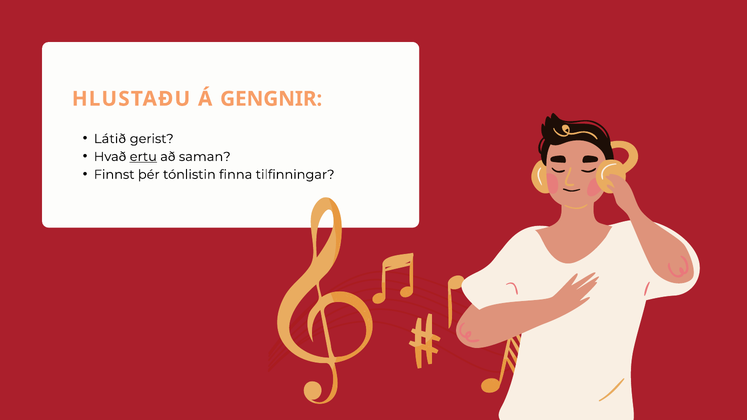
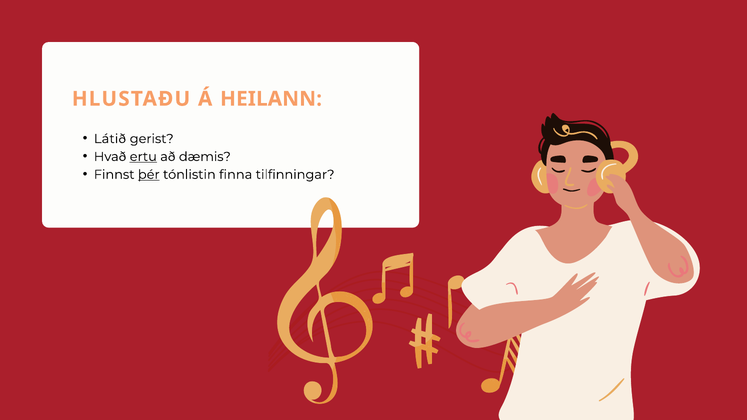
GENGNIR: GENGNIR -> HEILANN
saman: saman -> dæmis
þér underline: none -> present
